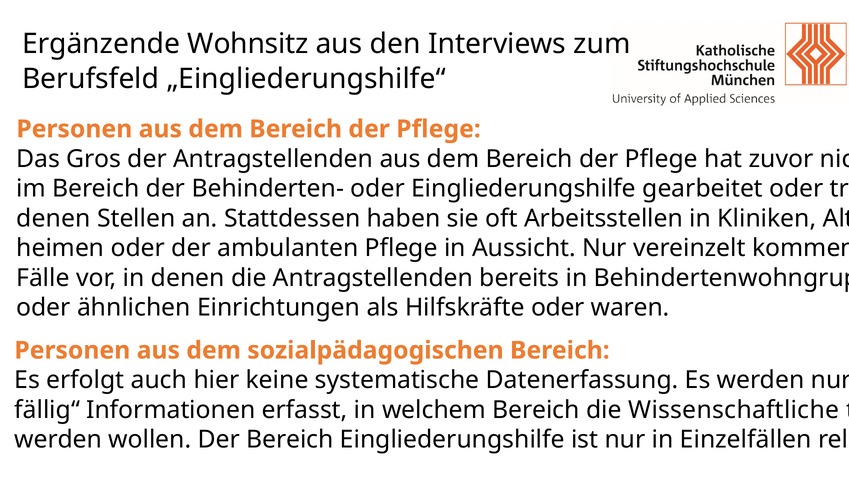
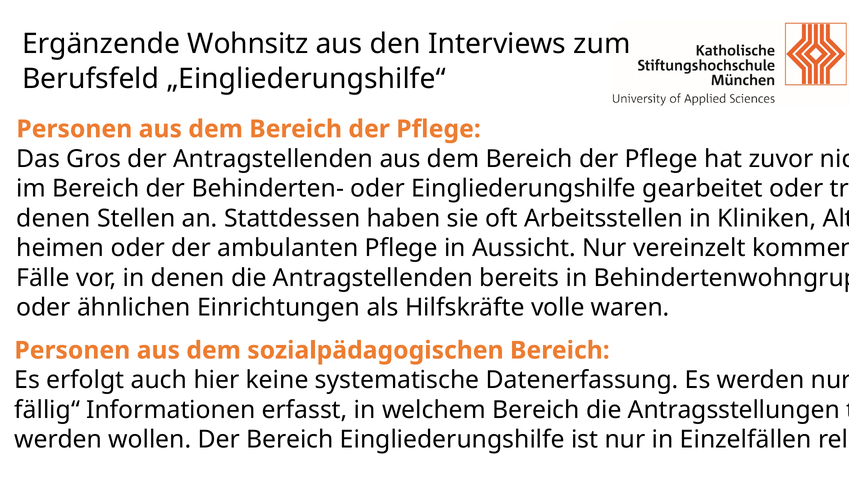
Hilfskräfte oder: oder -> volle
Wissenschaftliche: Wissenschaftliche -> Antragsstellungen
